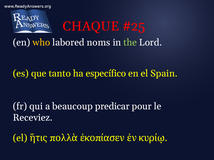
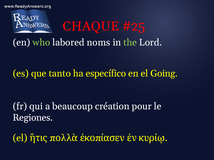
who colour: yellow -> light green
Spain: Spain -> Going
predicar: predicar -> création
Receviez: Receviez -> Regiones
